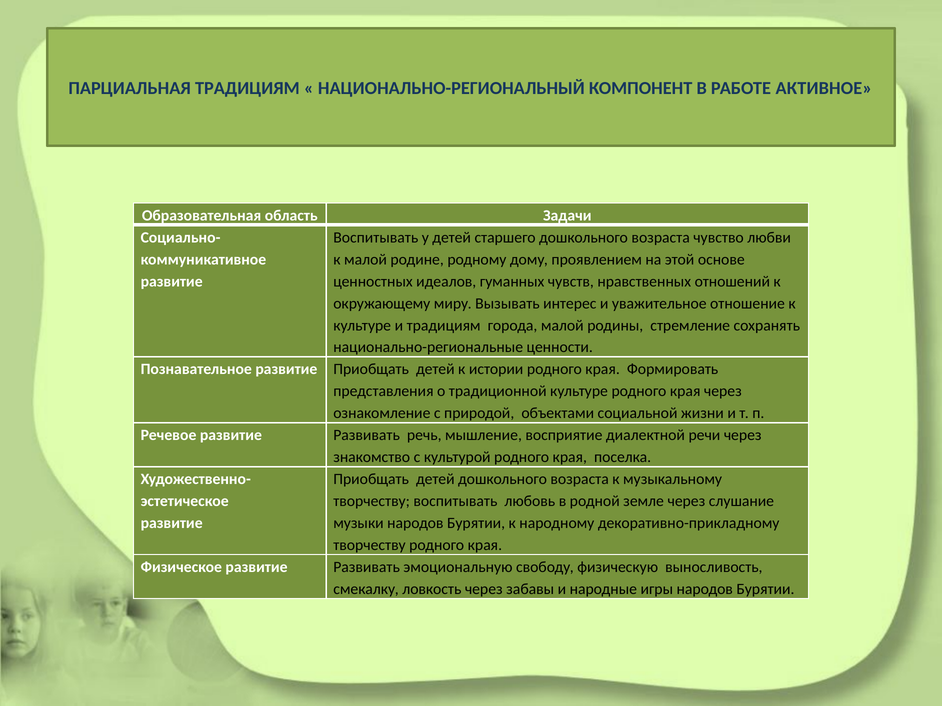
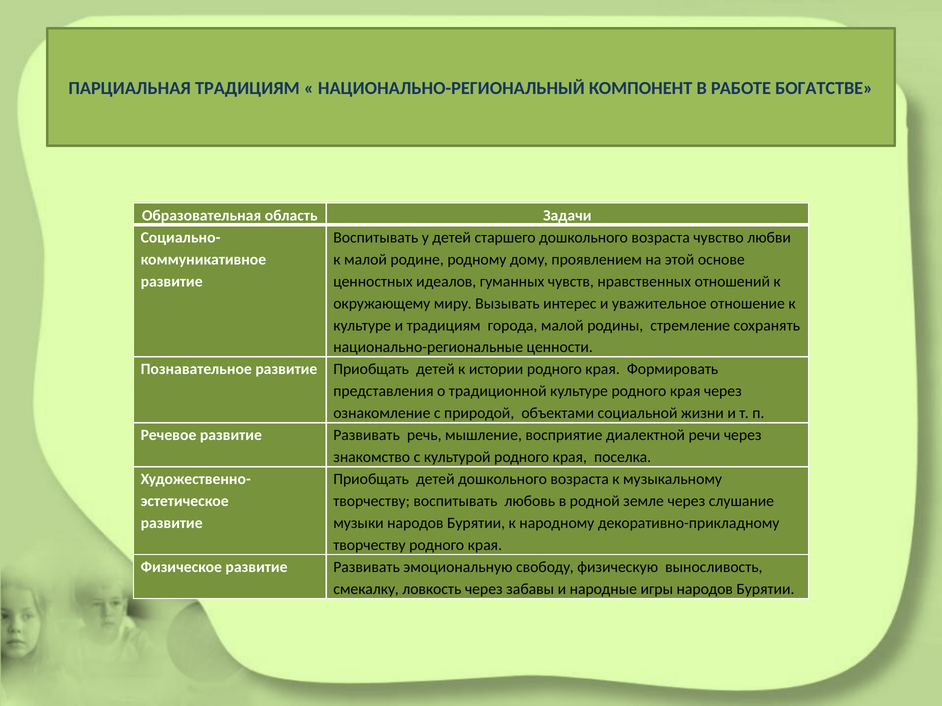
АКТИВНОЕ: АКТИВНОЕ -> БОГАТСТВЕ
